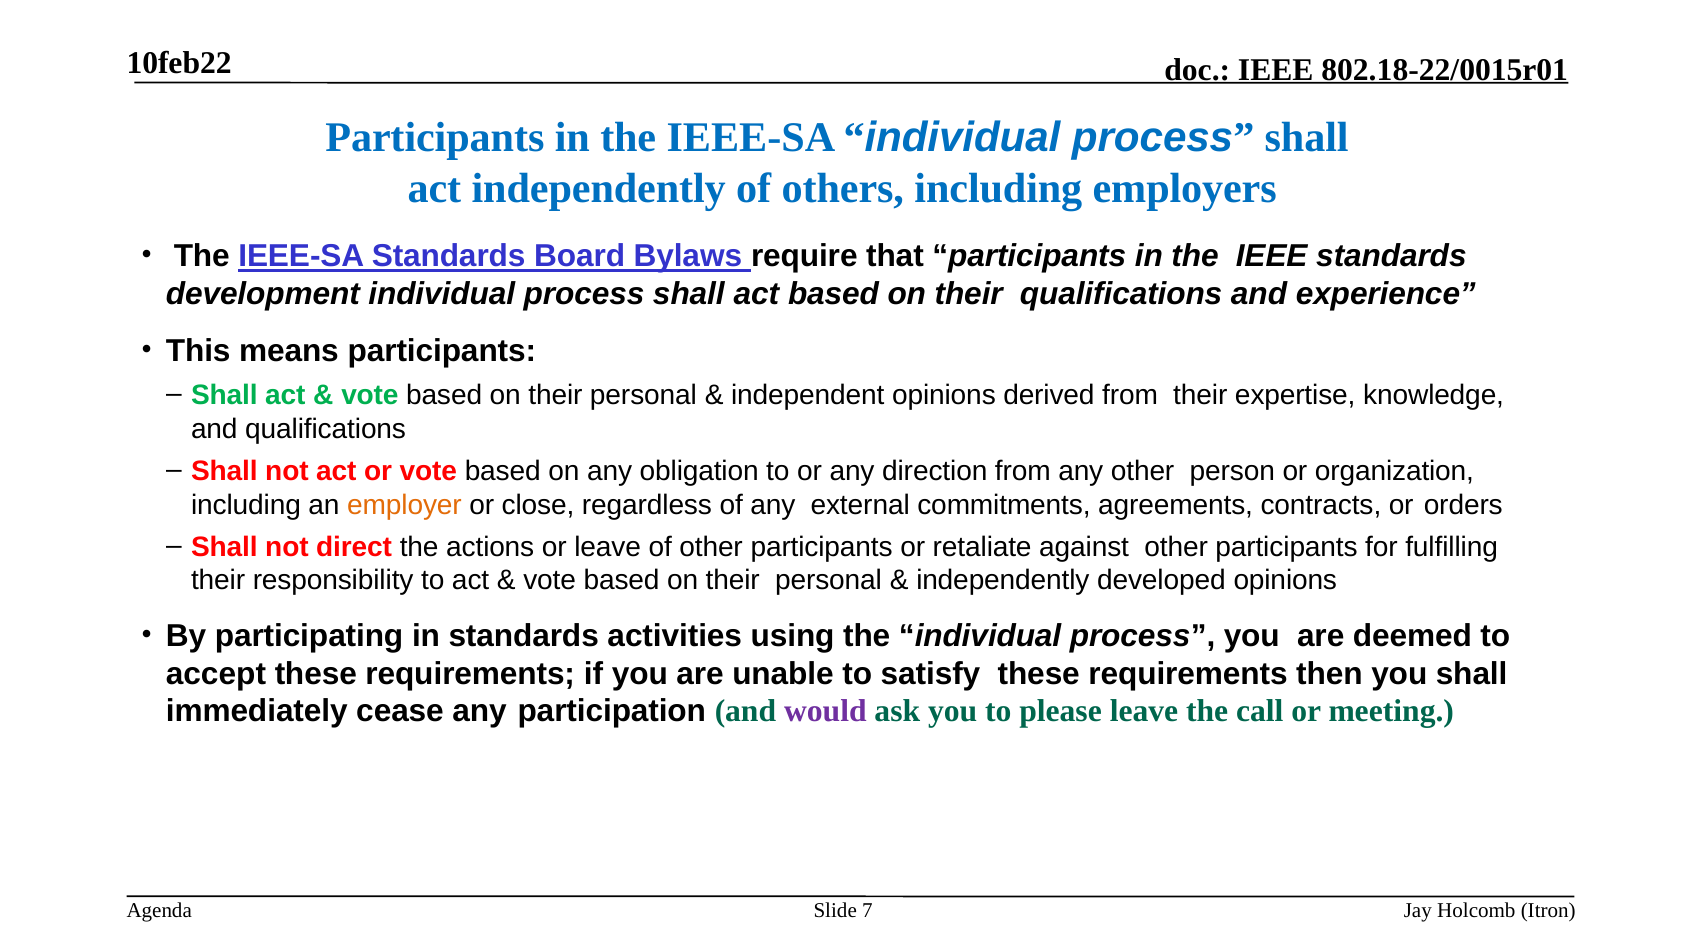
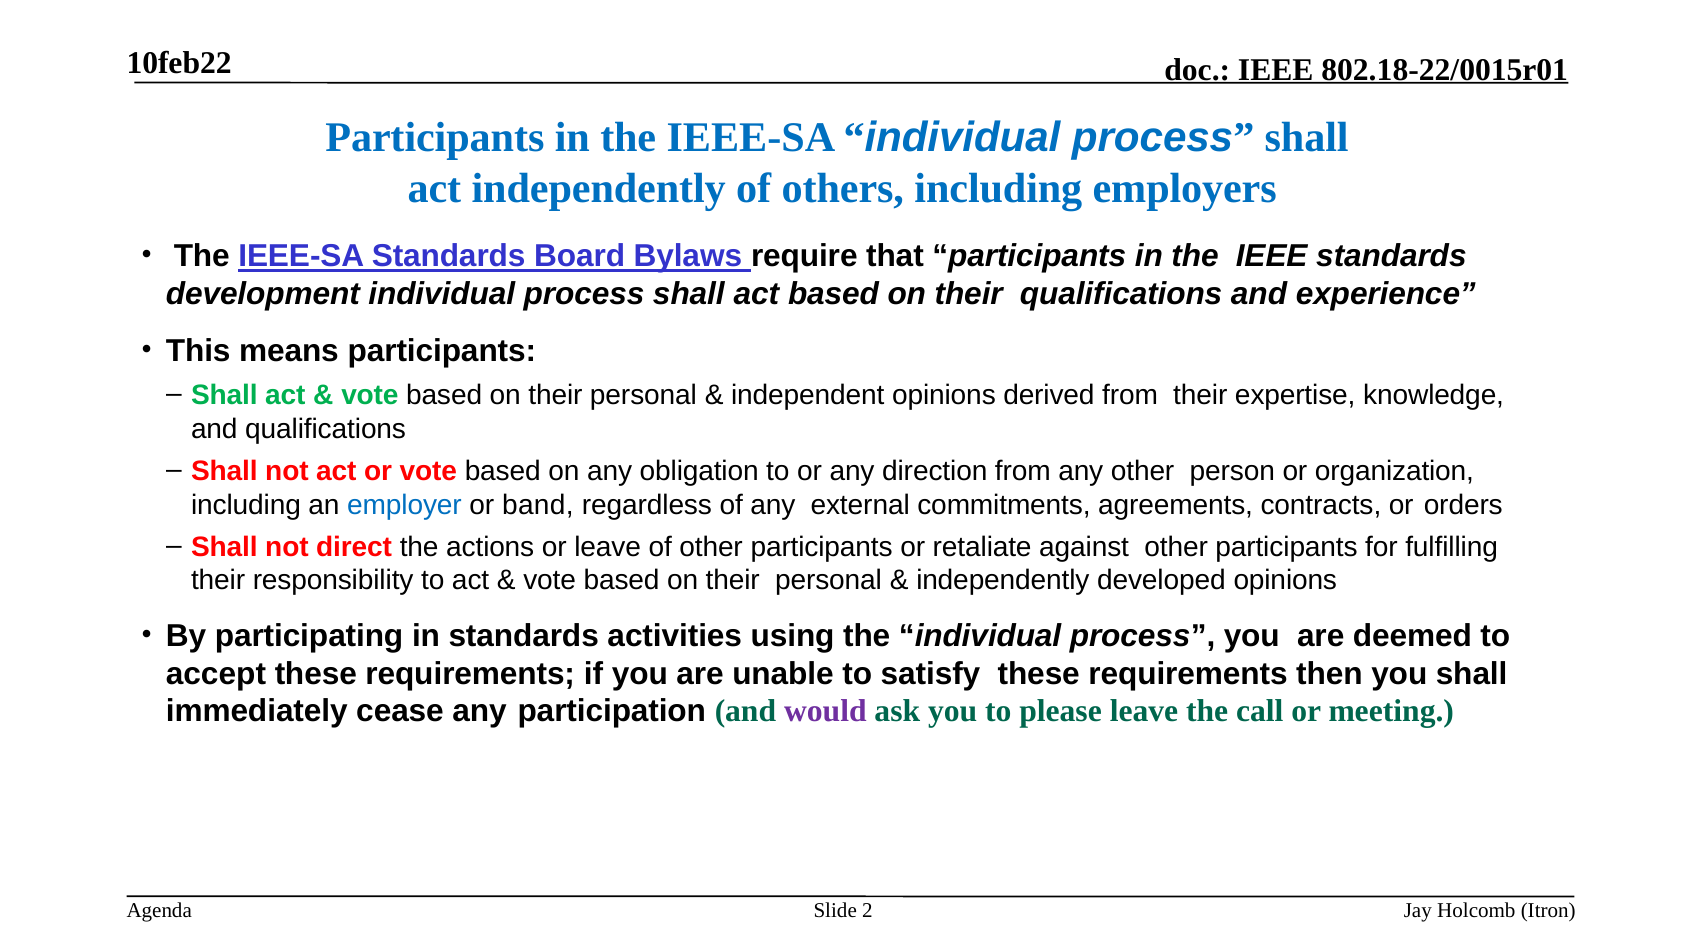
employer colour: orange -> blue
close: close -> band
7: 7 -> 2
